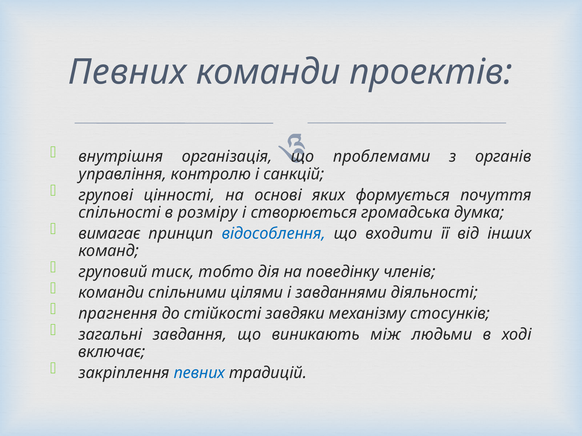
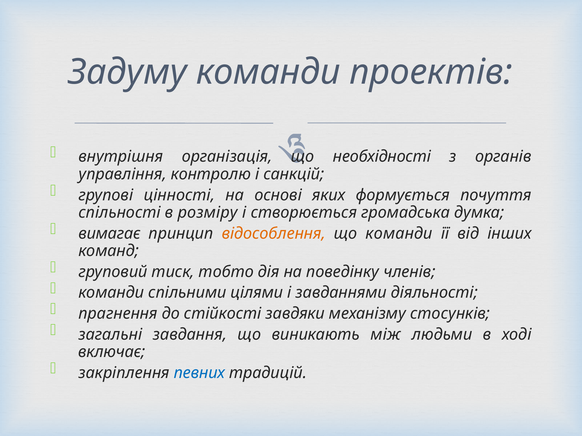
Певних at (127, 72): Певних -> Задуму
проблемами: проблемами -> необхідності
відособлення colour: blue -> orange
що входити: входити -> команди
